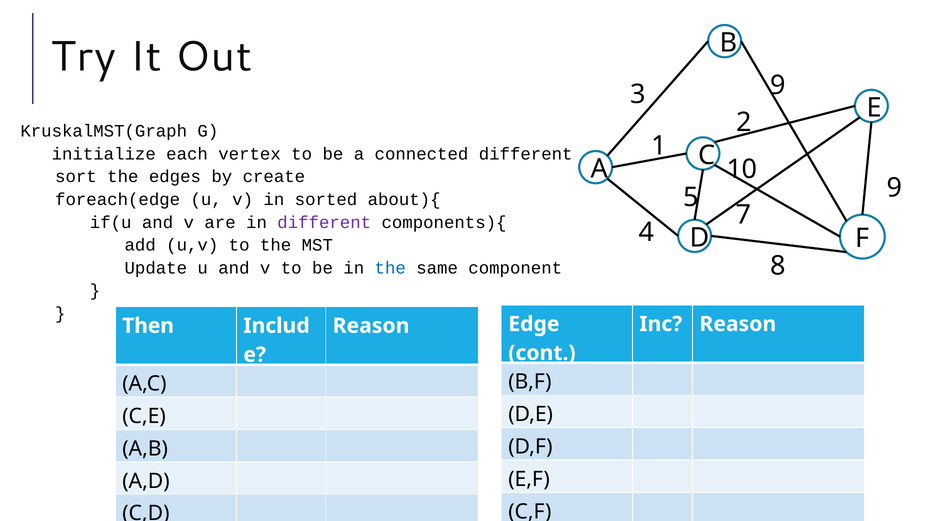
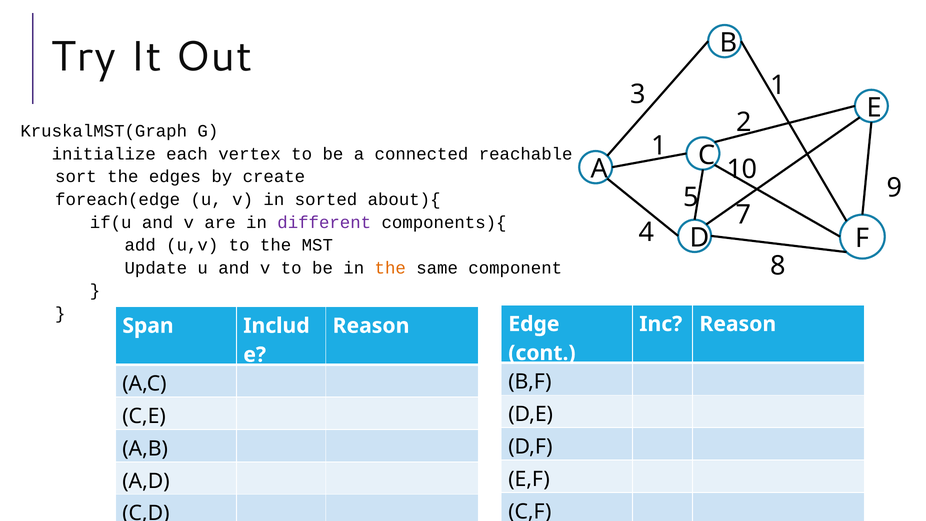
3 9: 9 -> 1
connected different: different -> reachable
the at (390, 268) colour: blue -> orange
Then: Then -> Span
